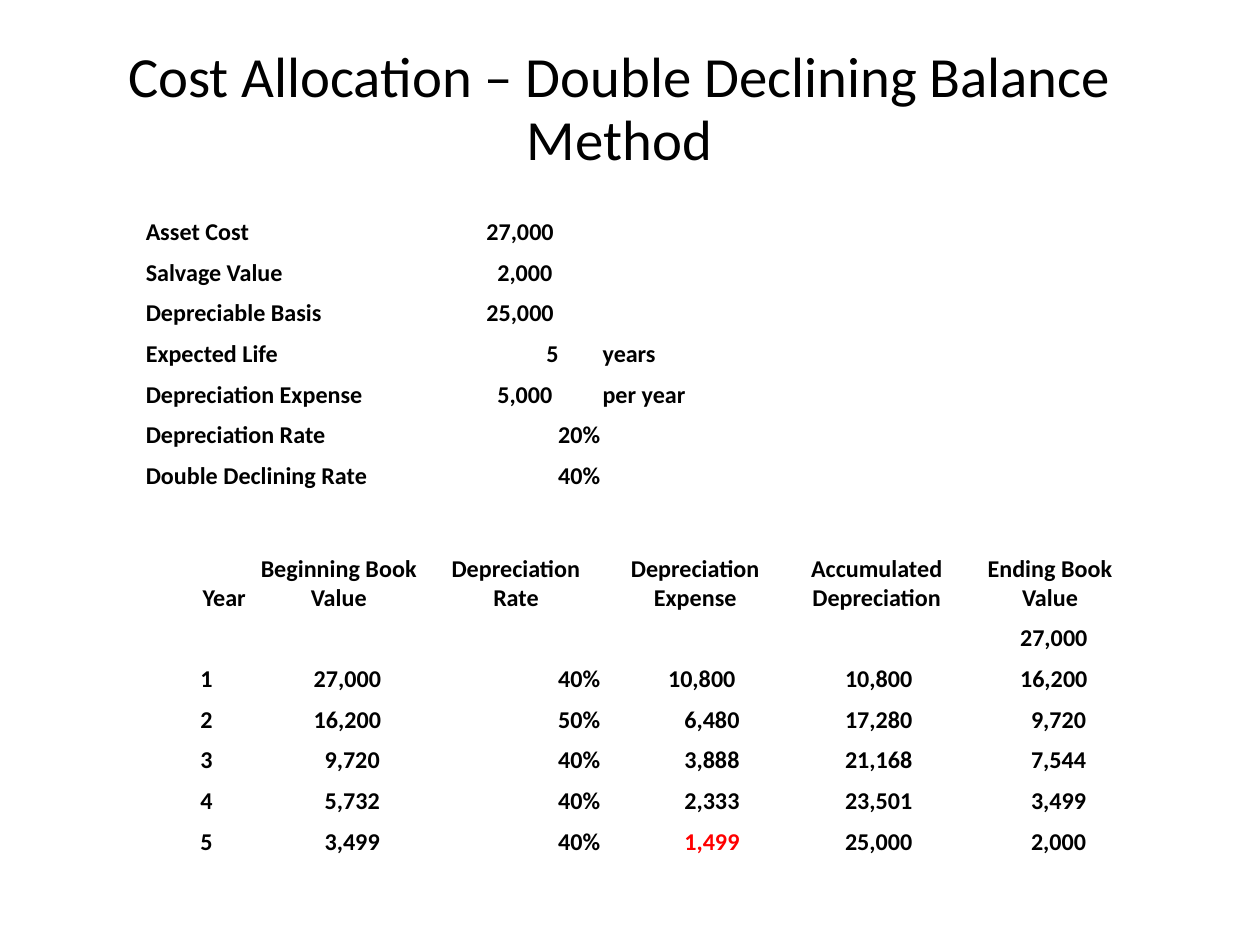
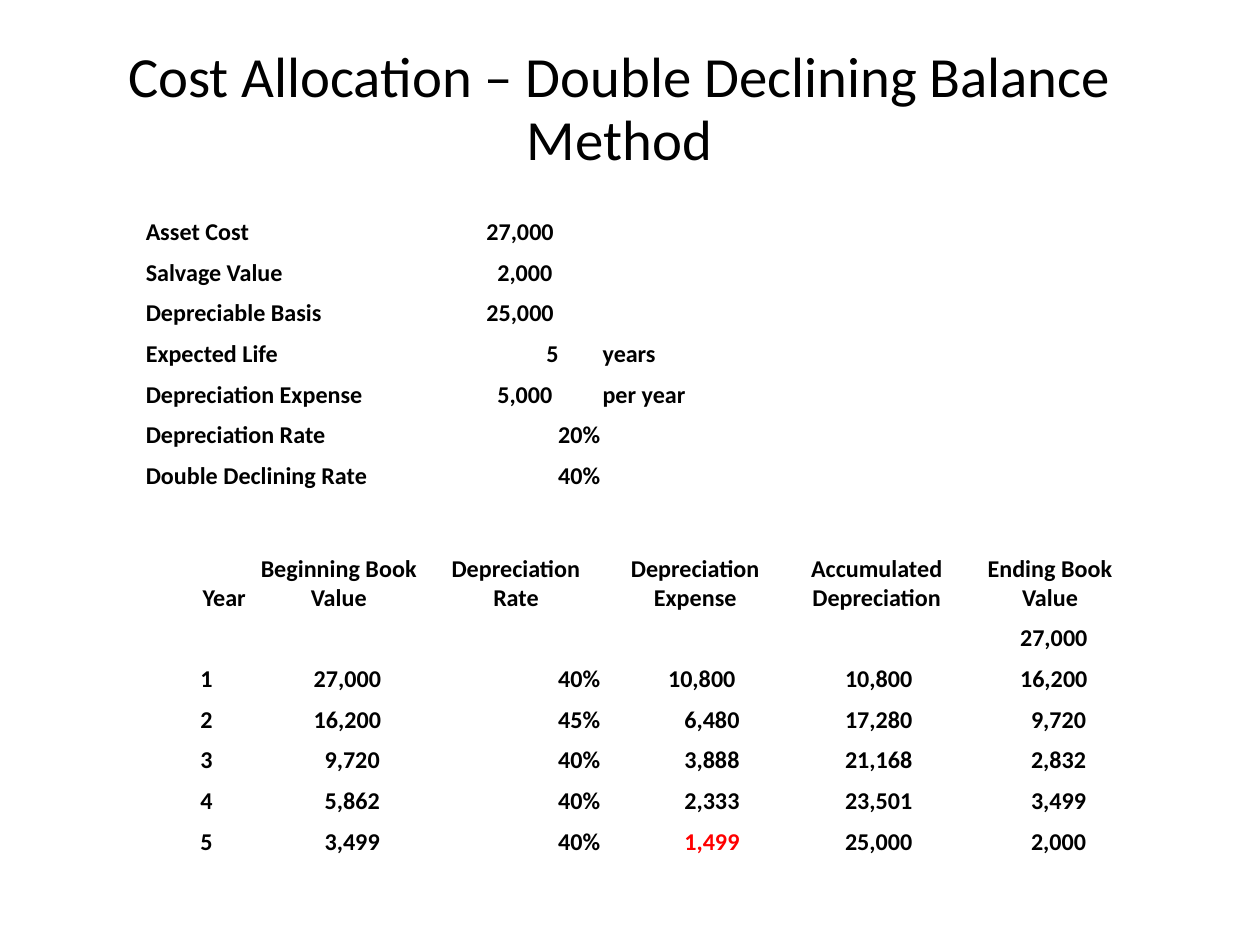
50%: 50% -> 45%
7,544: 7,544 -> 2,832
5,732: 5,732 -> 5,862
